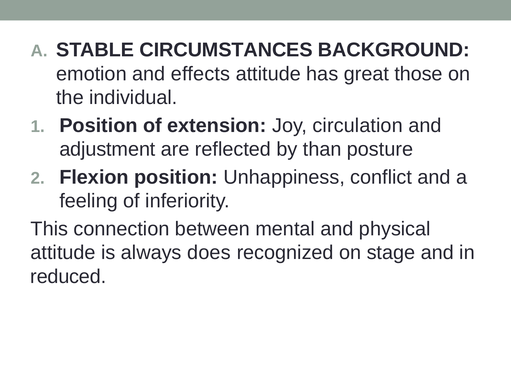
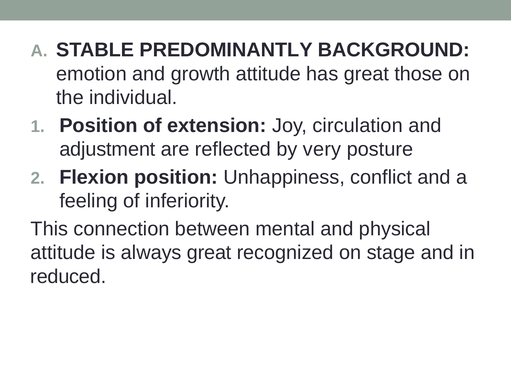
CIRCUMSTANCES: CIRCUMSTANCES -> PREDOMINANTLY
effects: effects -> growth
than: than -> very
always does: does -> great
